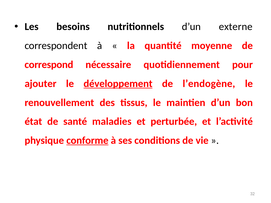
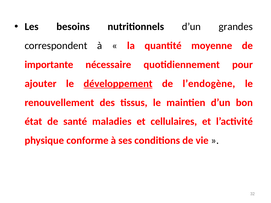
externe: externe -> grandes
correspond: correspond -> importante
perturbée: perturbée -> cellulaires
conforme underline: present -> none
